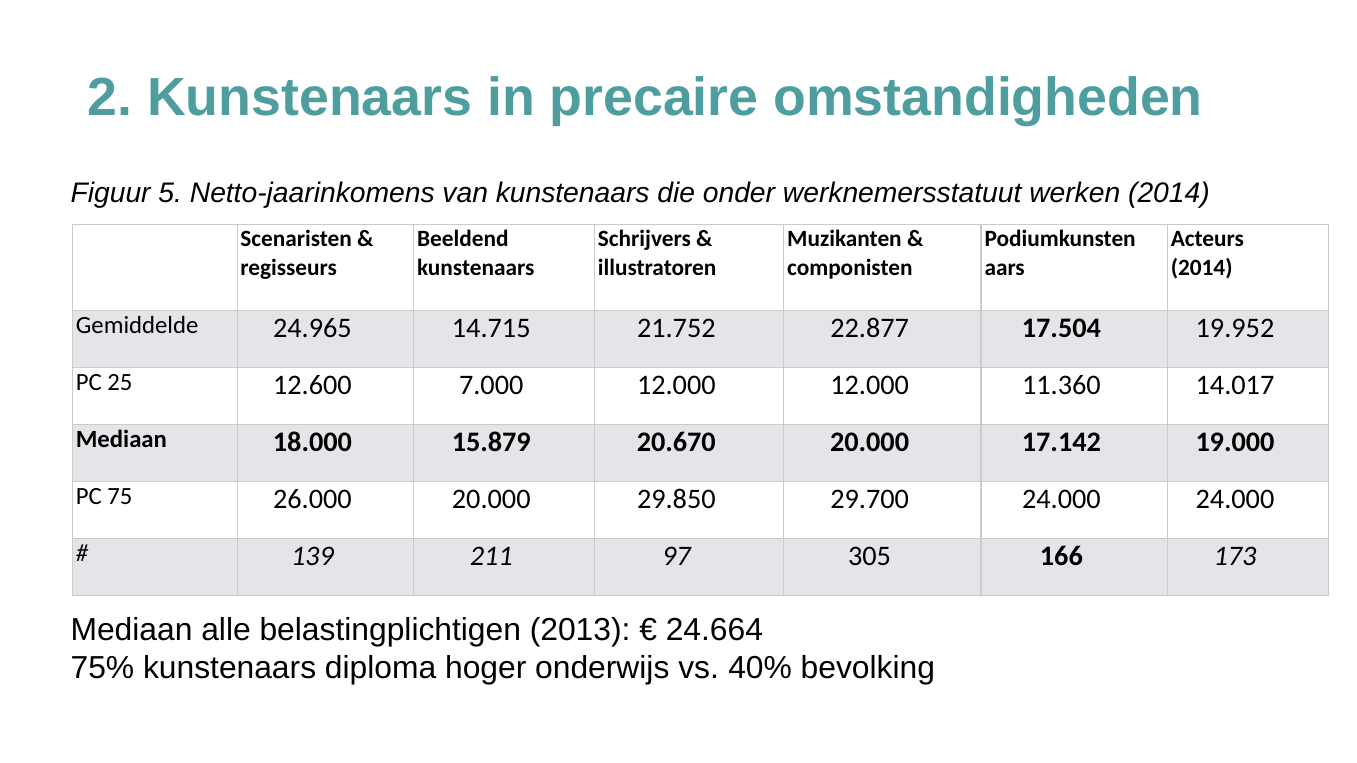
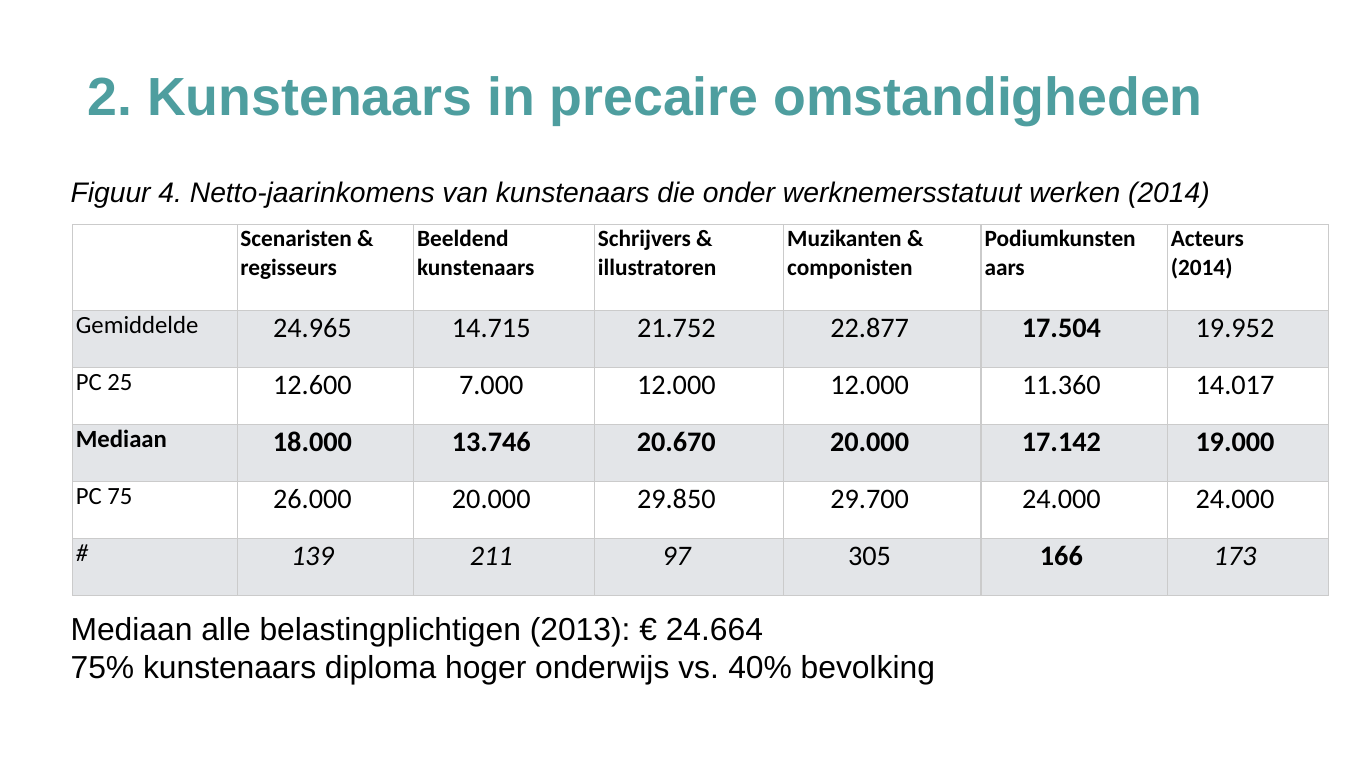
5: 5 -> 4
15.879: 15.879 -> 13.746
